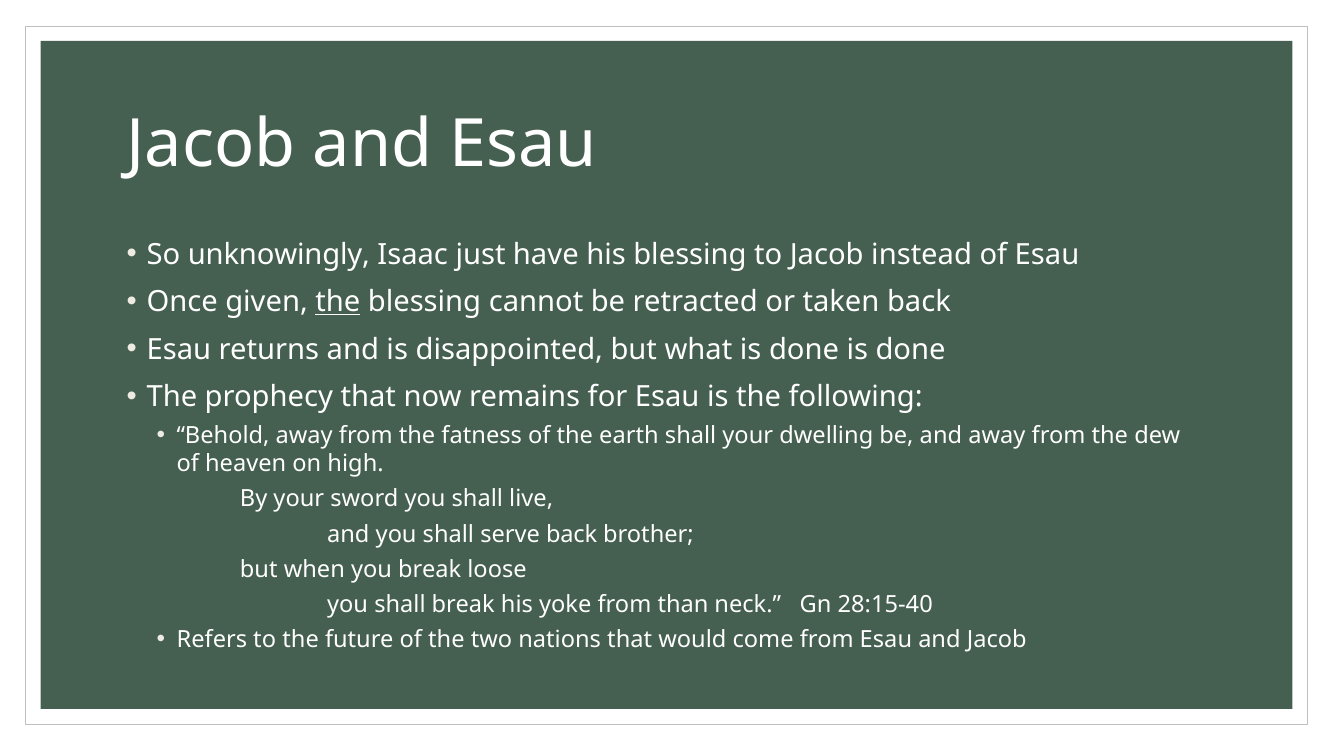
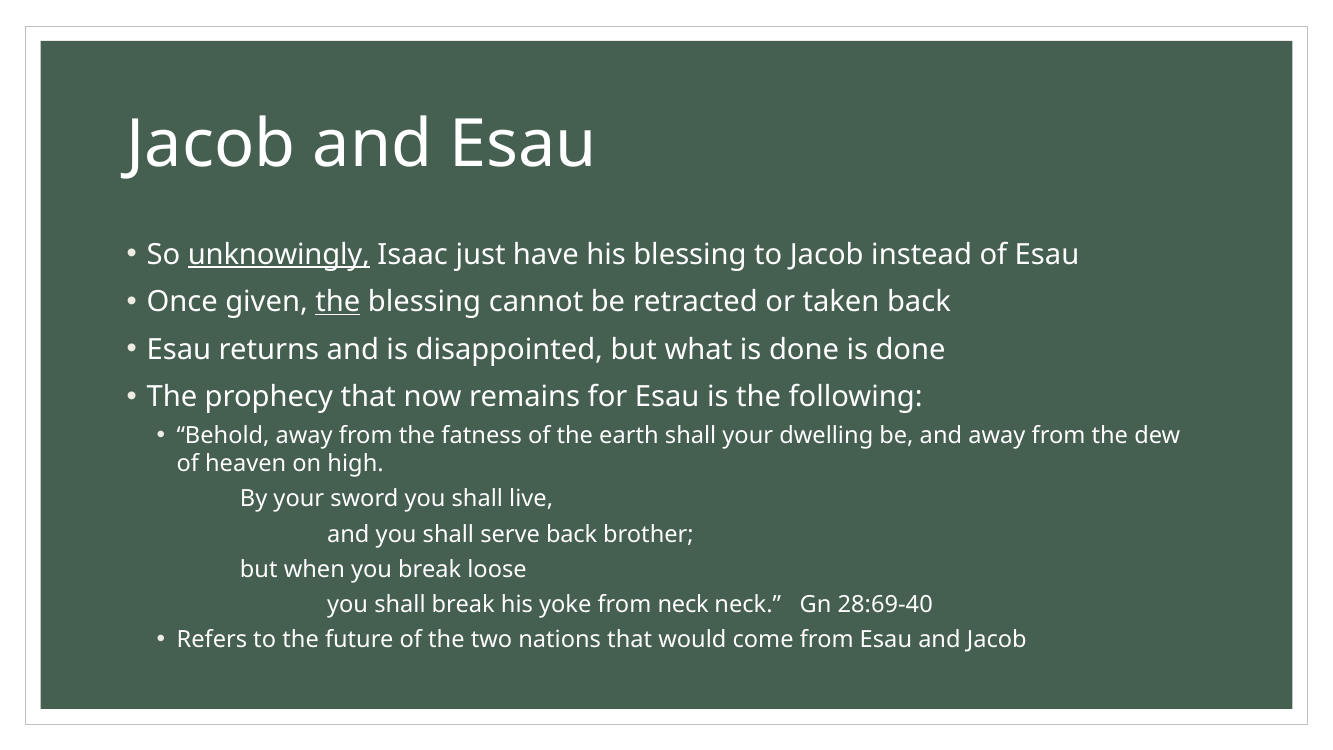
unknowingly underline: none -> present
from than: than -> neck
28:15-40: 28:15-40 -> 28:69-40
